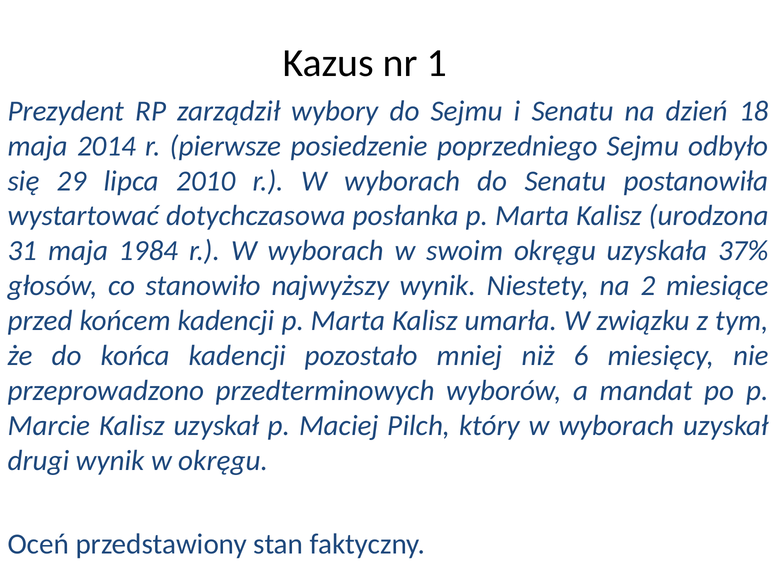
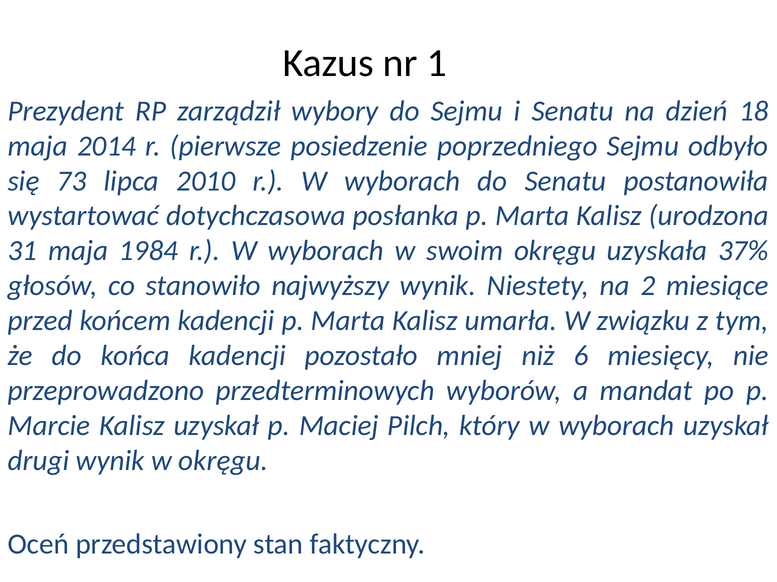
29: 29 -> 73
